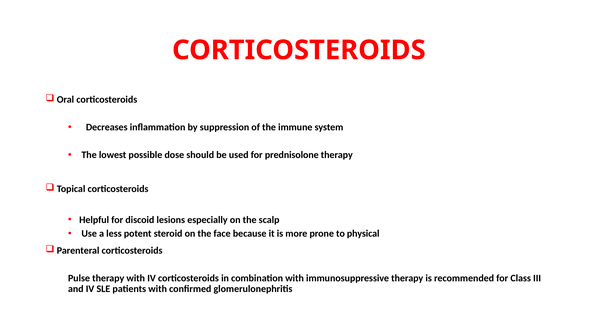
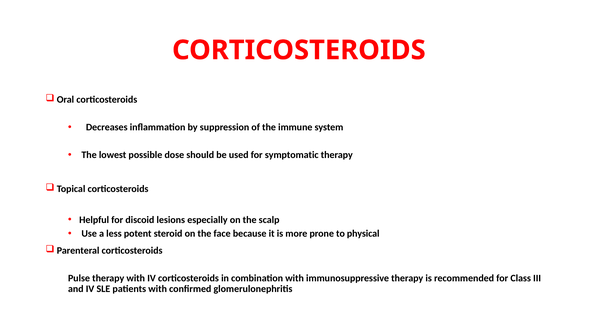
prednisolone: prednisolone -> symptomatic
